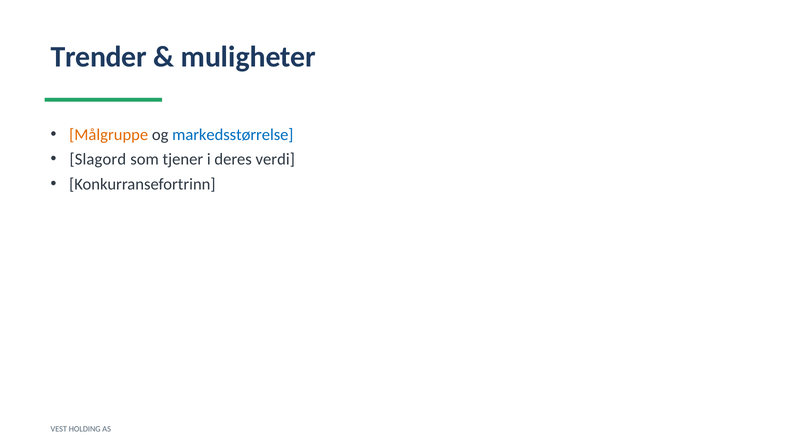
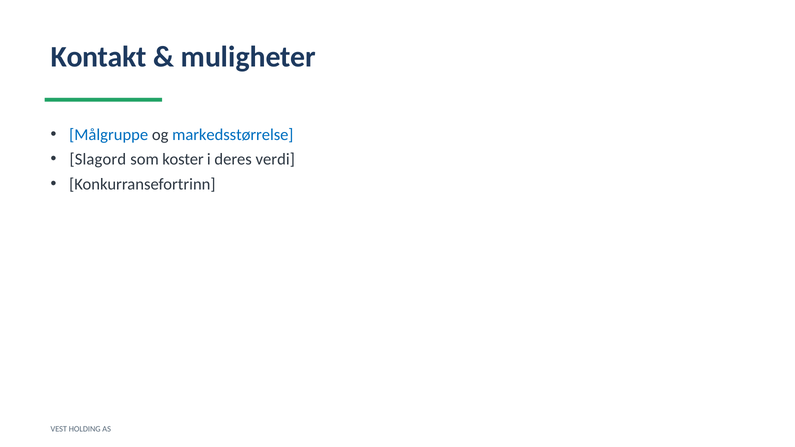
Trender: Trender -> Kontakt
Målgruppe colour: orange -> blue
tjener: tjener -> koster
